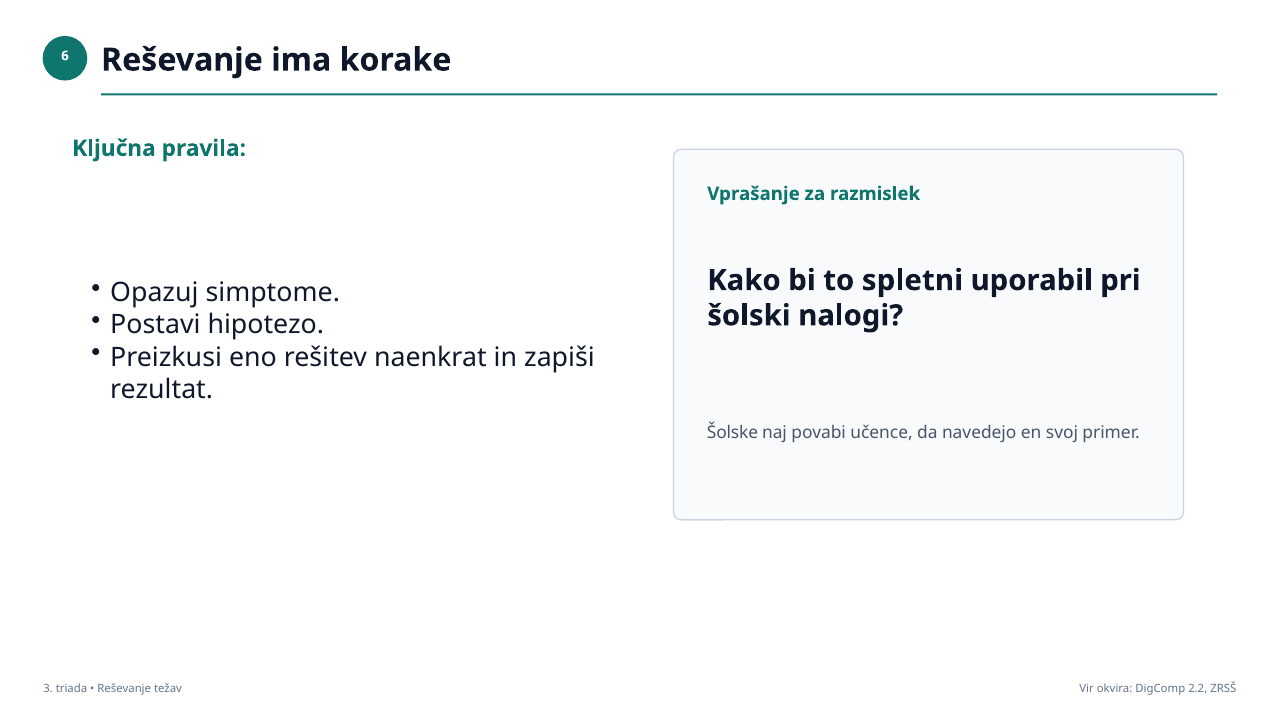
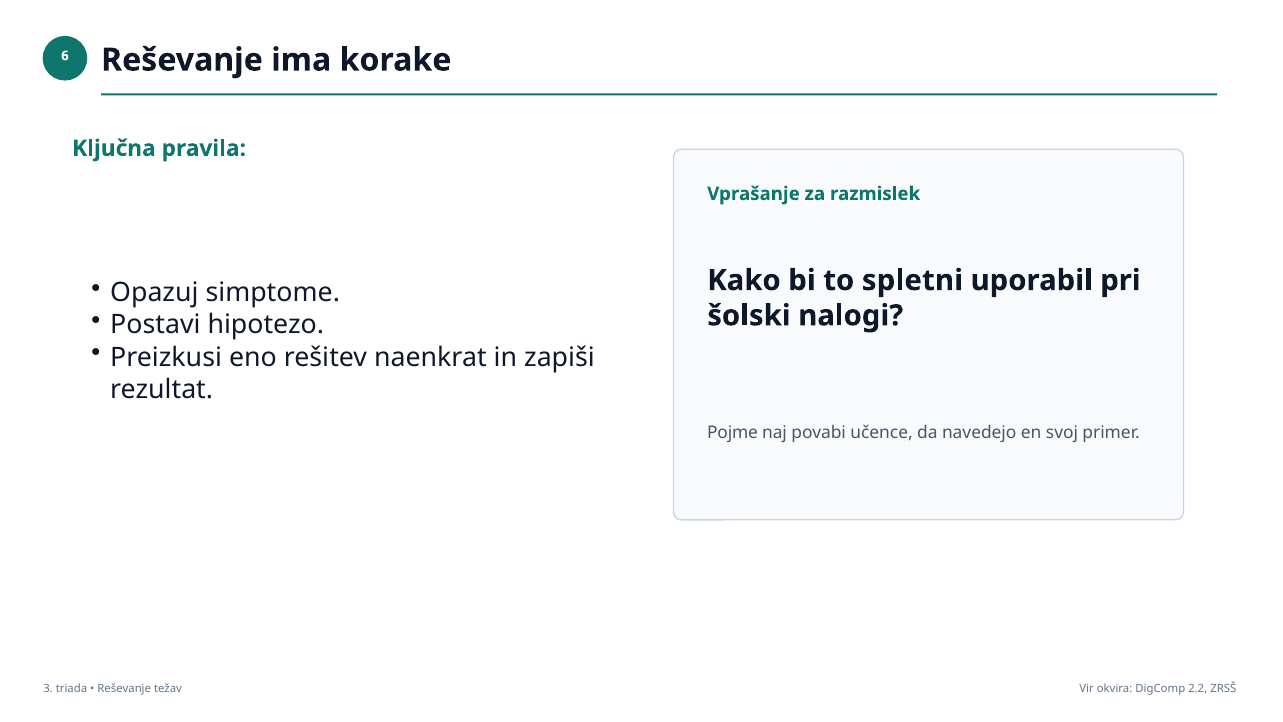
Šolske: Šolske -> Pojme
